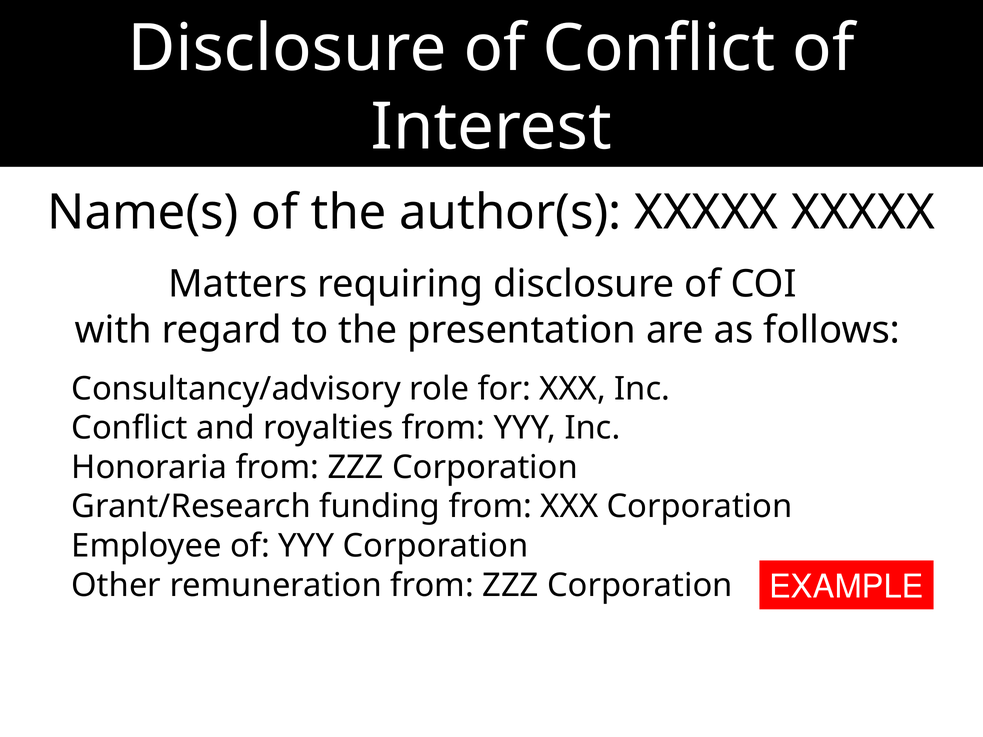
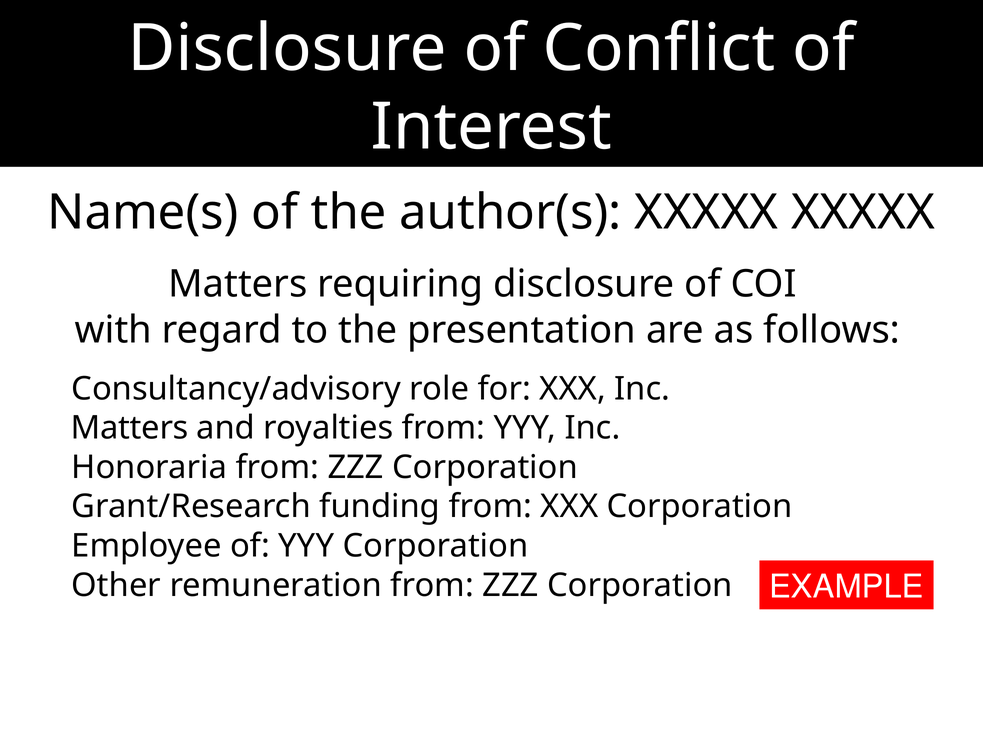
Conflict at (130, 428): Conflict -> Matters
